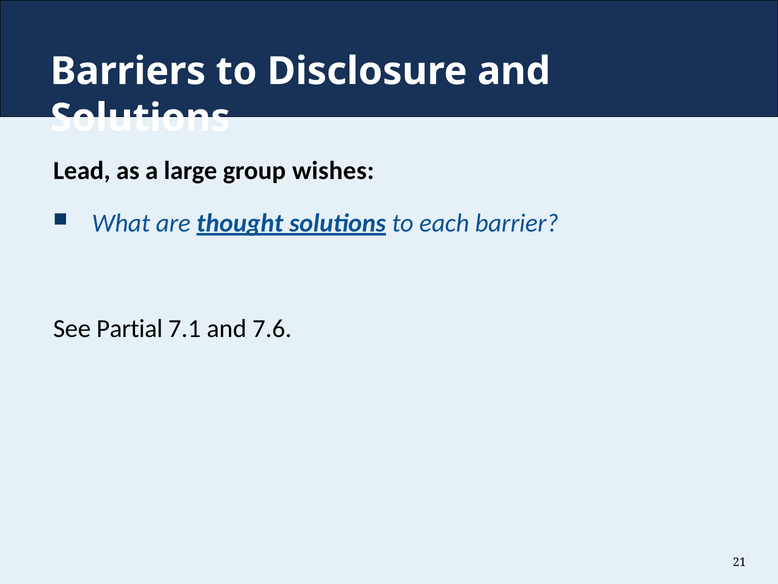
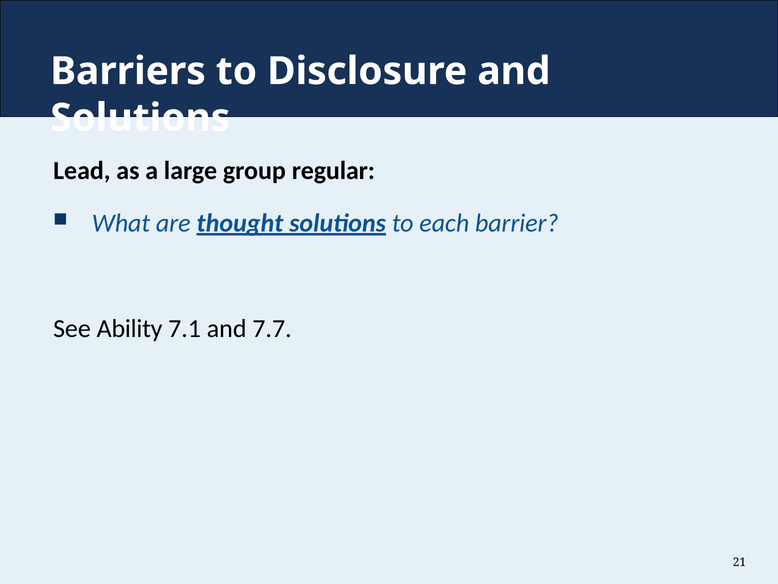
wishes: wishes -> regular
Partial: Partial -> Ability
7.6: 7.6 -> 7.7
